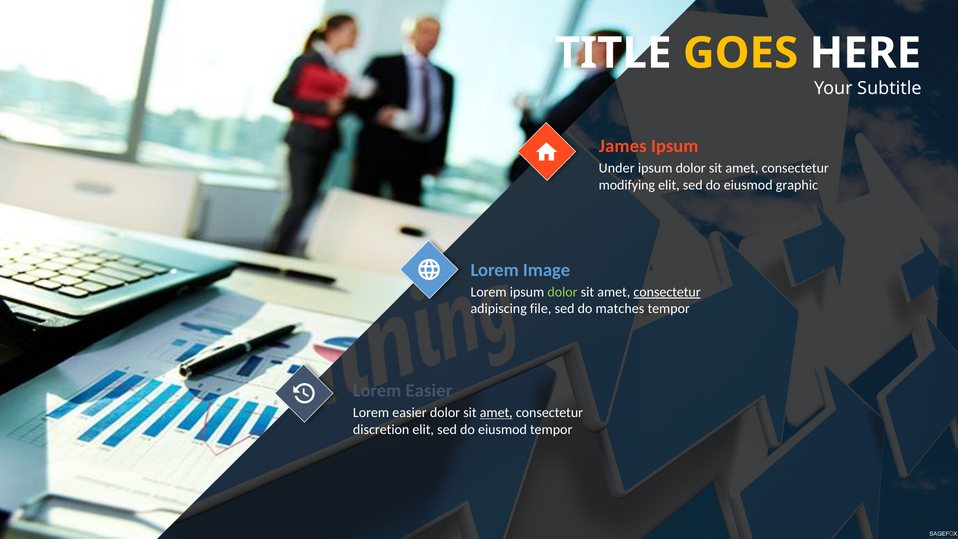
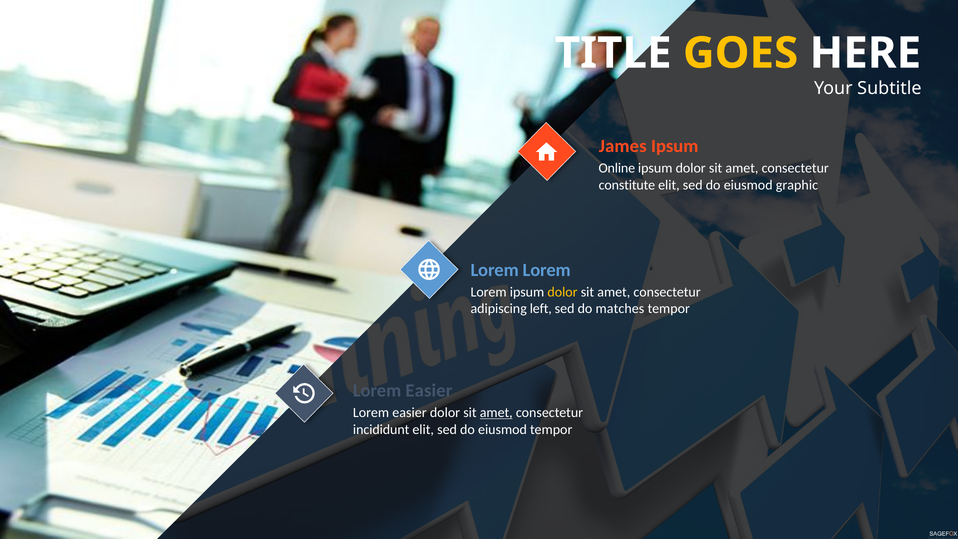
Under: Under -> Online
modifying: modifying -> constitute
Image at (547, 270): Image -> Lorem
dolor at (563, 292) colour: light green -> yellow
consectetur at (667, 292) underline: present -> none
file: file -> left
discretion: discretion -> incididunt
